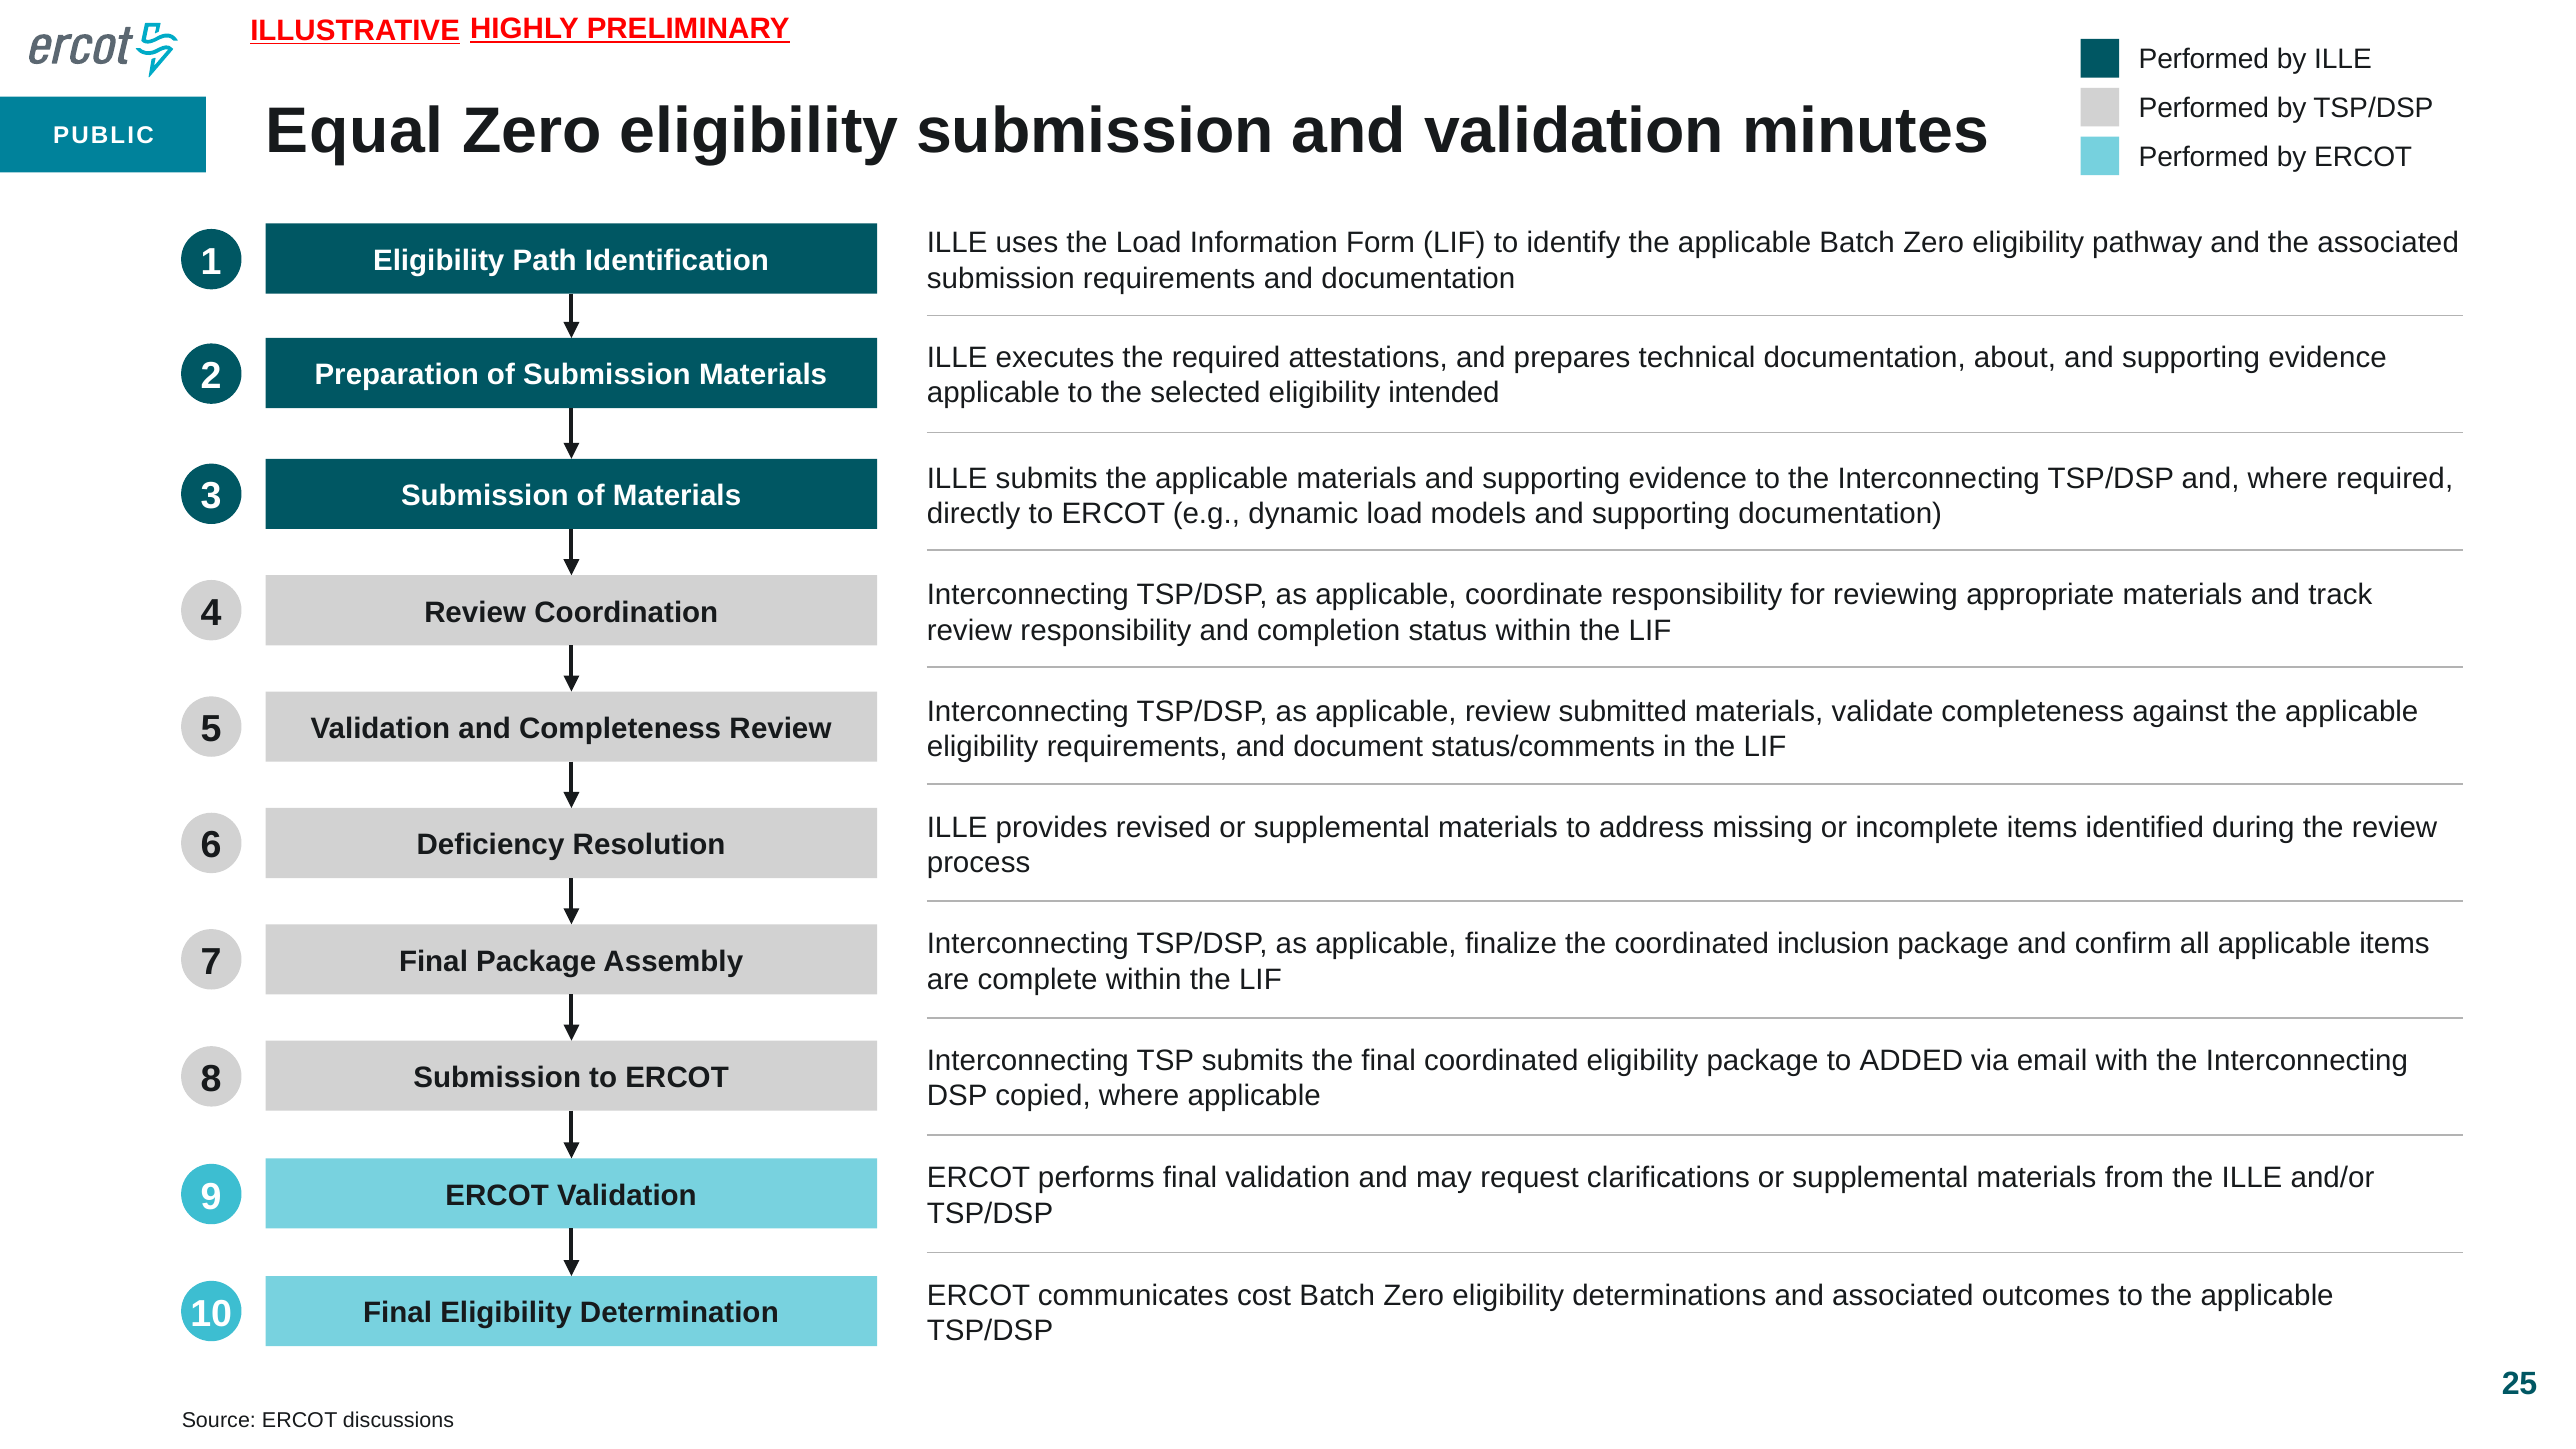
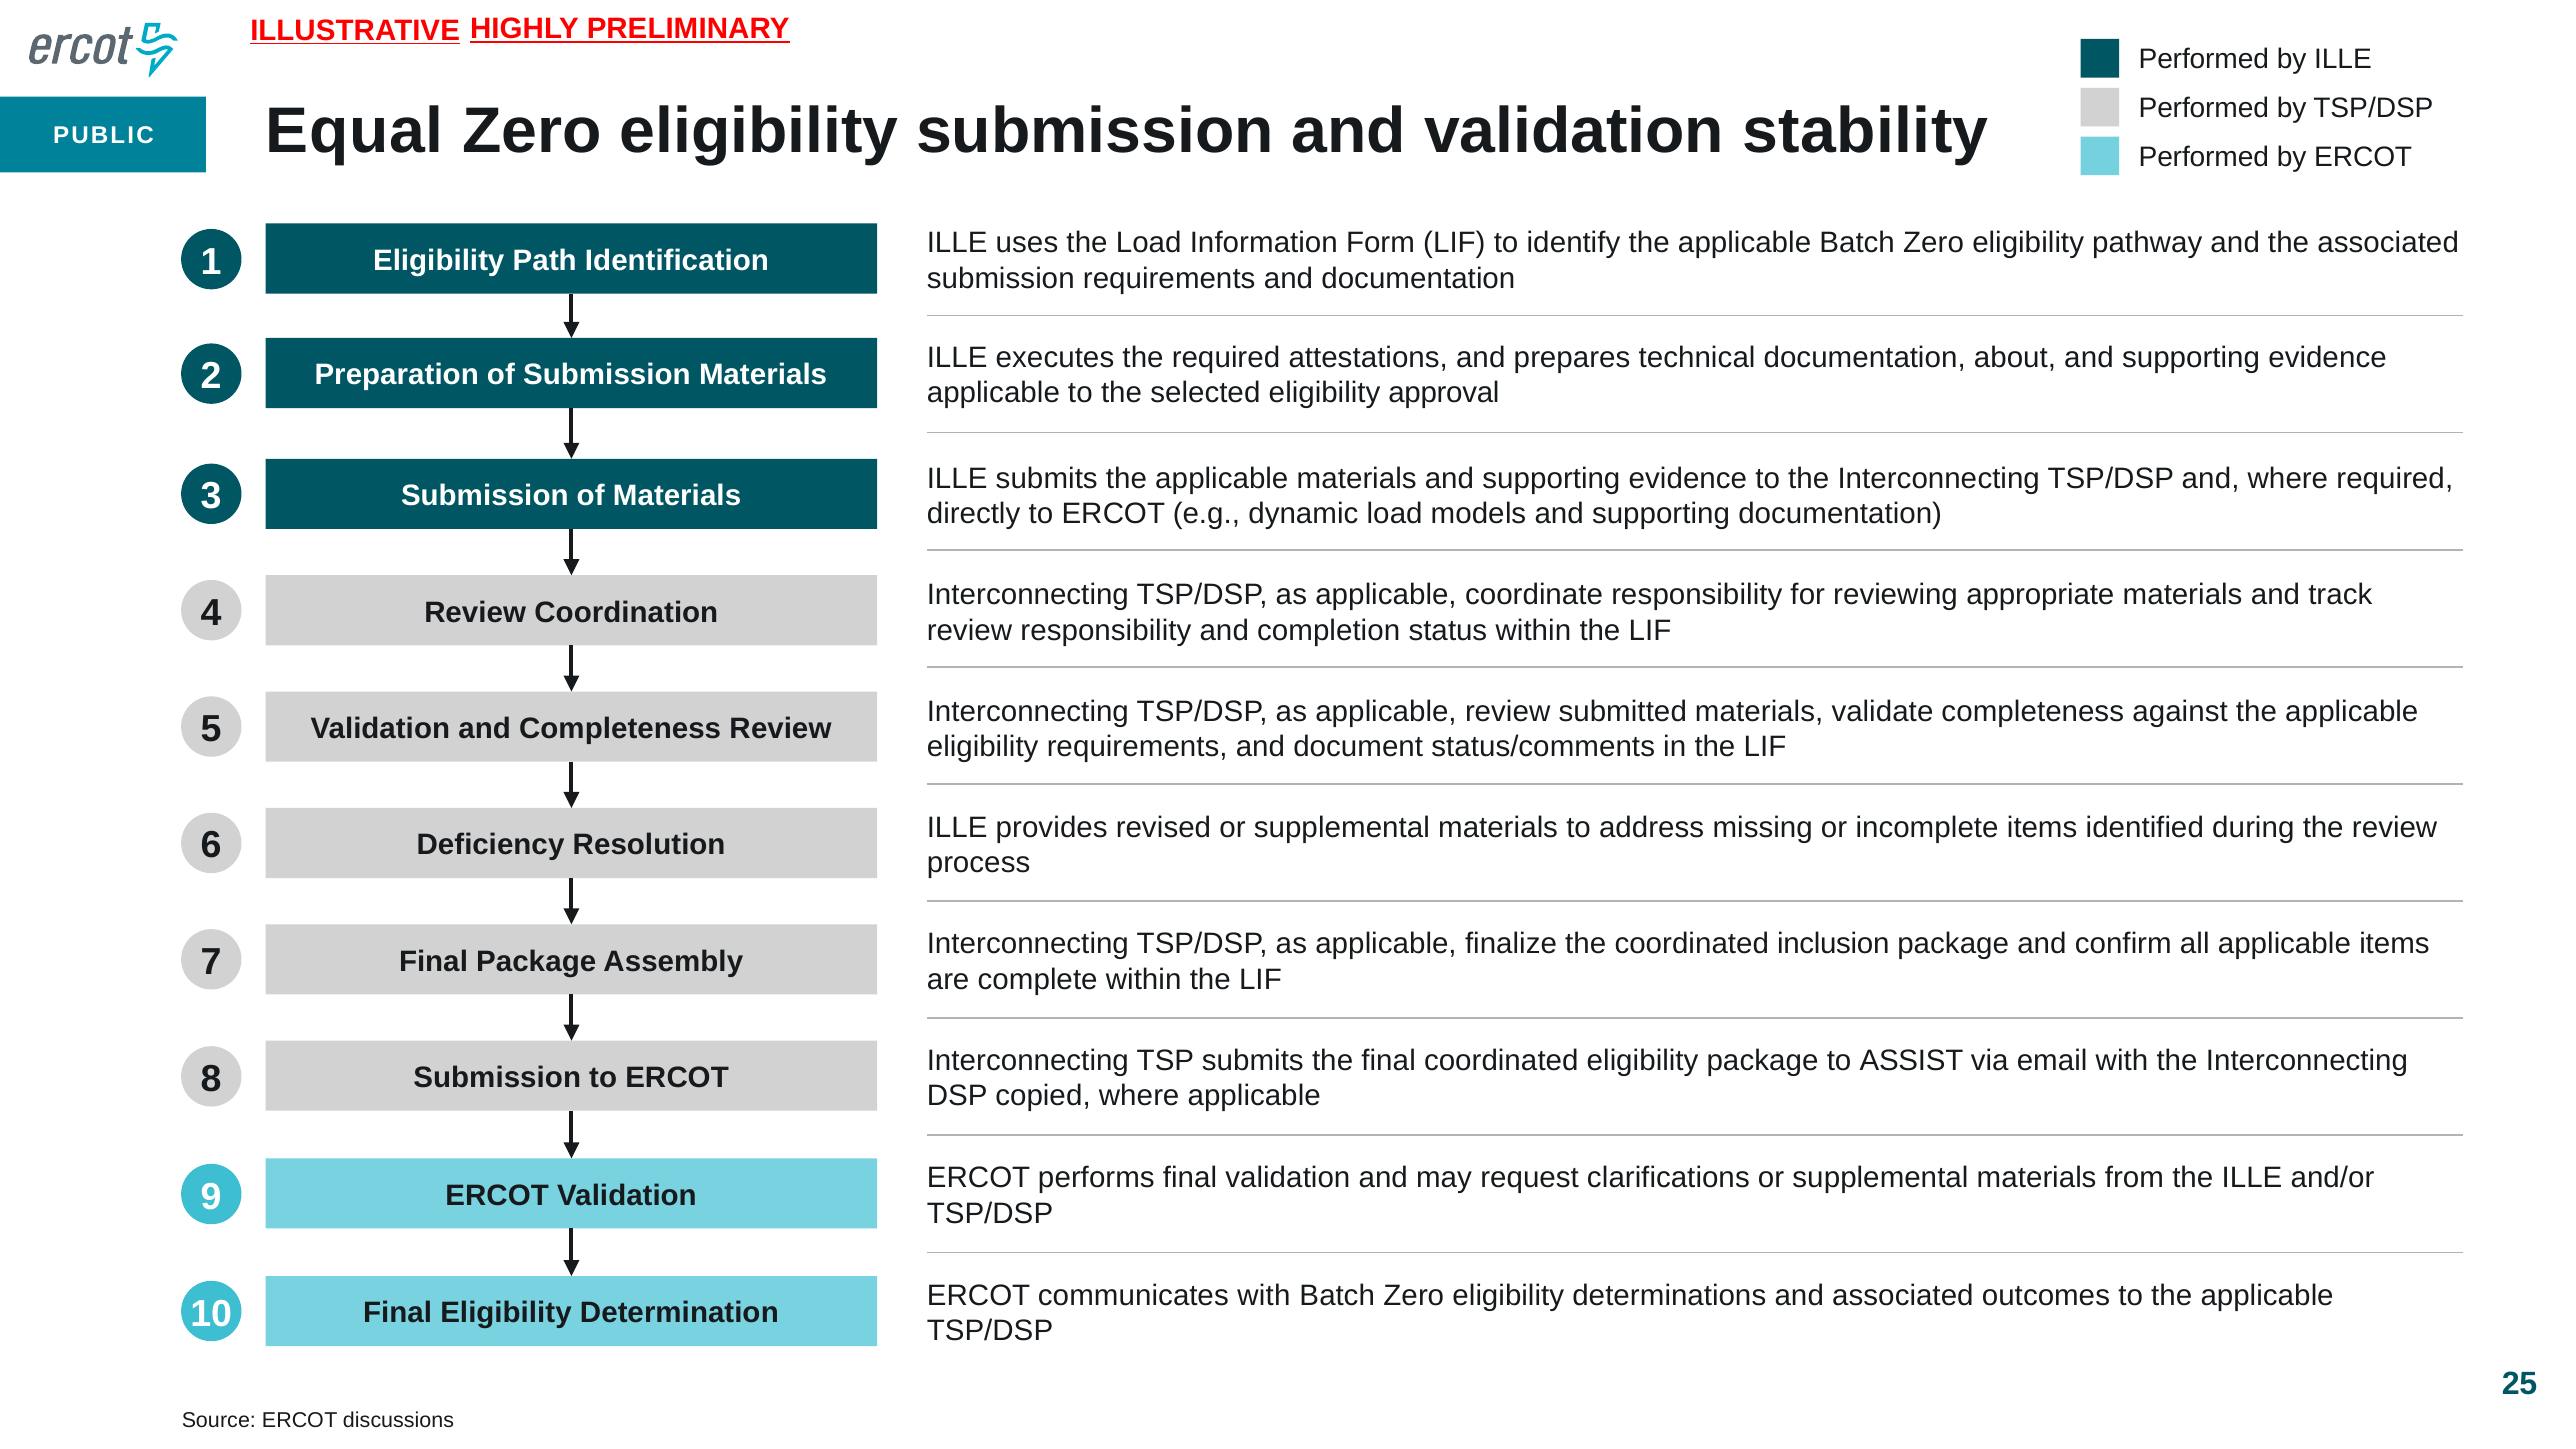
minutes: minutes -> stability
intended: intended -> approval
ADDED: ADDED -> ASSIST
communicates cost: cost -> with
